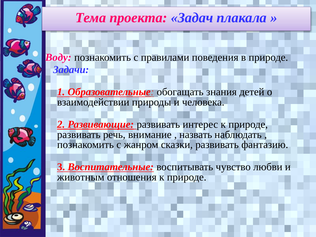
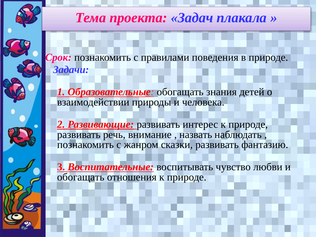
Воду: Воду -> Срок
животным at (81, 177): животным -> обогащать
